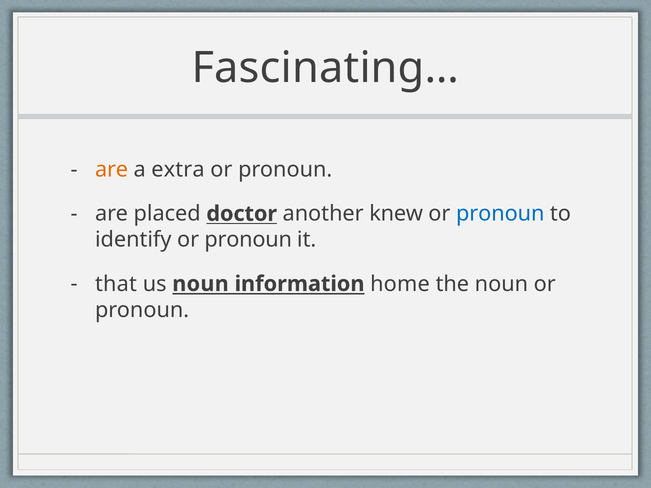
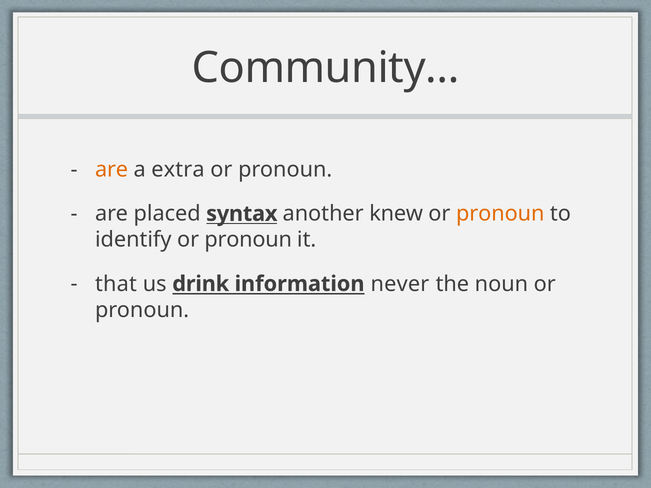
Fascinating…: Fascinating… -> Community…
doctor: doctor -> syntax
pronoun at (500, 214) colour: blue -> orange
us noun: noun -> drink
home: home -> never
